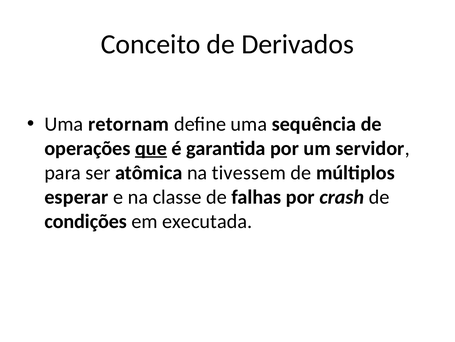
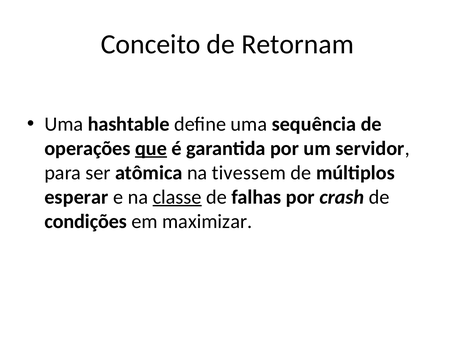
Derivados: Derivados -> Retornam
retornam: retornam -> hashtable
classe underline: none -> present
executada: executada -> maximizar
